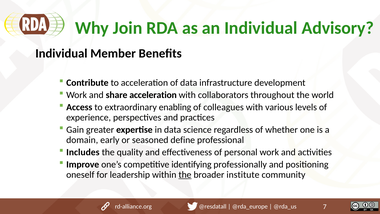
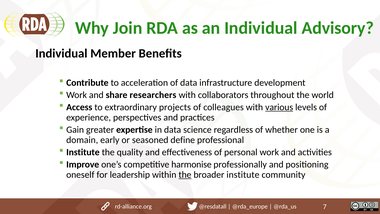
share acceleration: acceleration -> researchers
enabling: enabling -> projects
various underline: none -> present
Includes at (83, 152): Includes -> Institute
identifying: identifying -> harmonise
